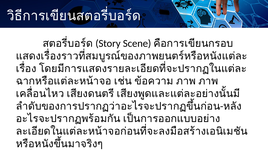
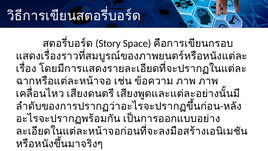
Scene: Scene -> Space
